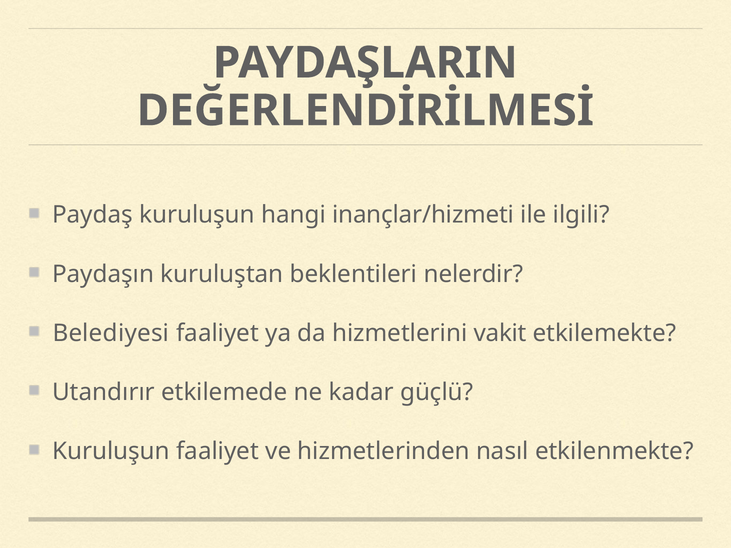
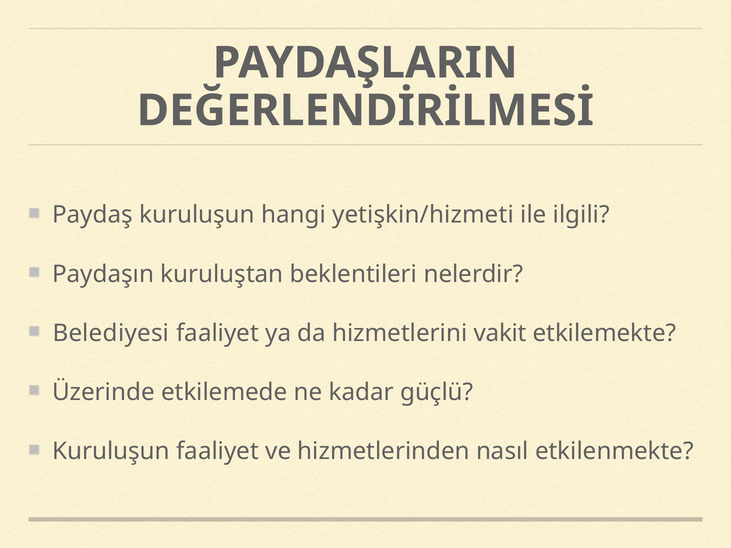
inançlar/hizmeti: inançlar/hizmeti -> yetişkin/hizmeti
Utandırır: Utandırır -> Üzerinde
